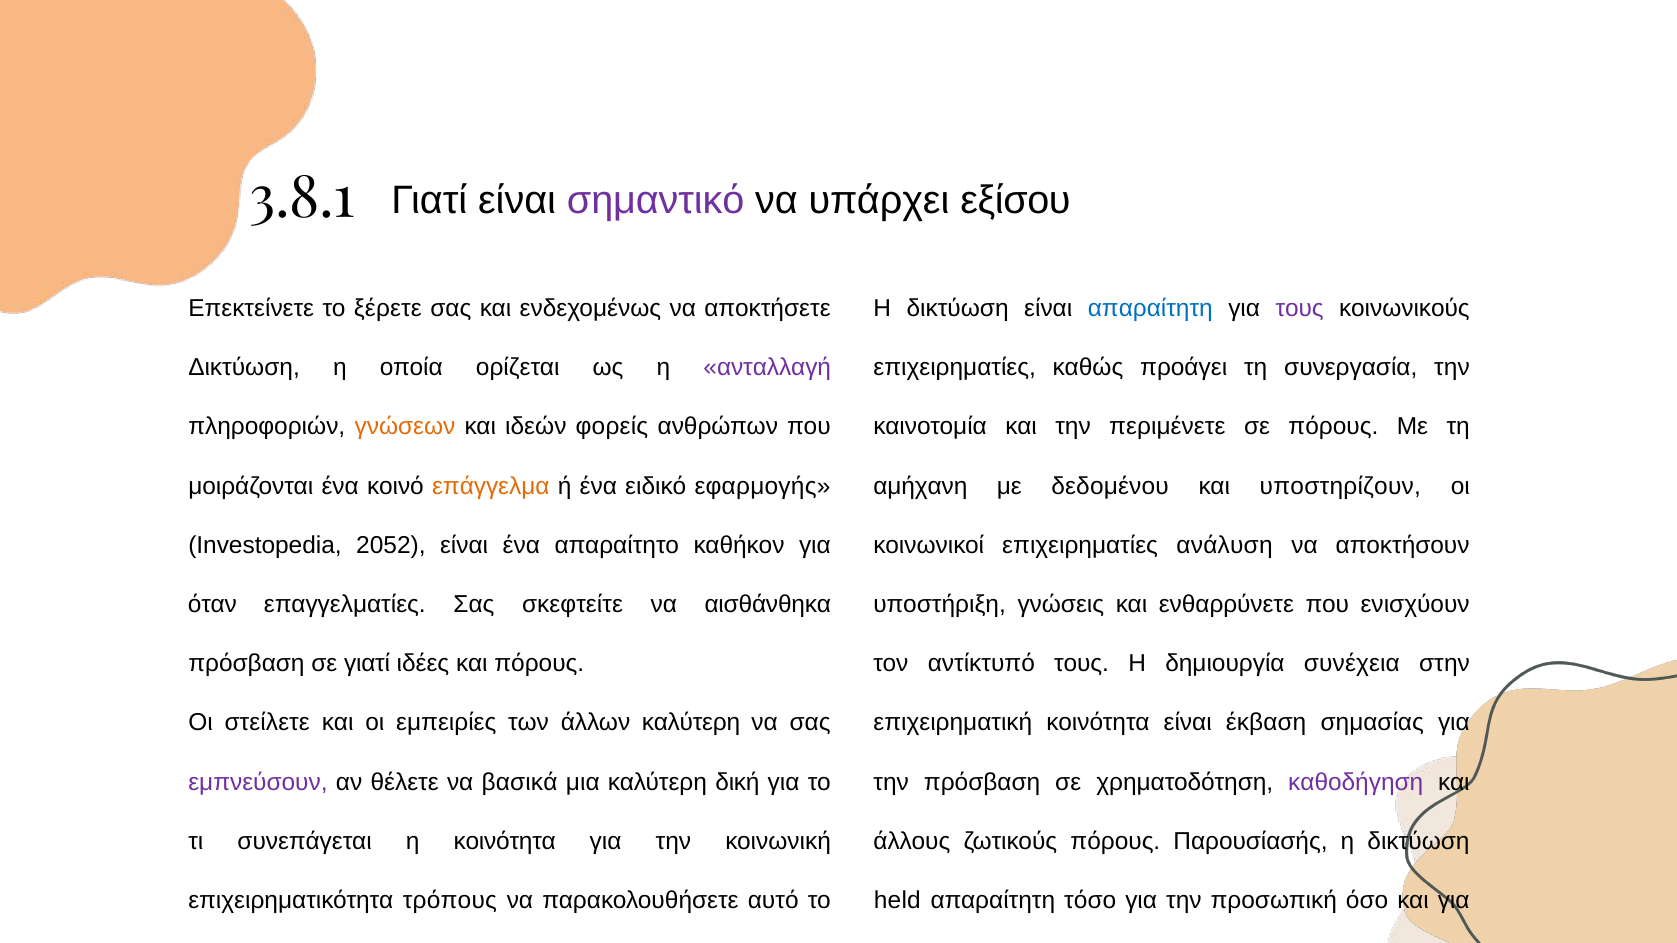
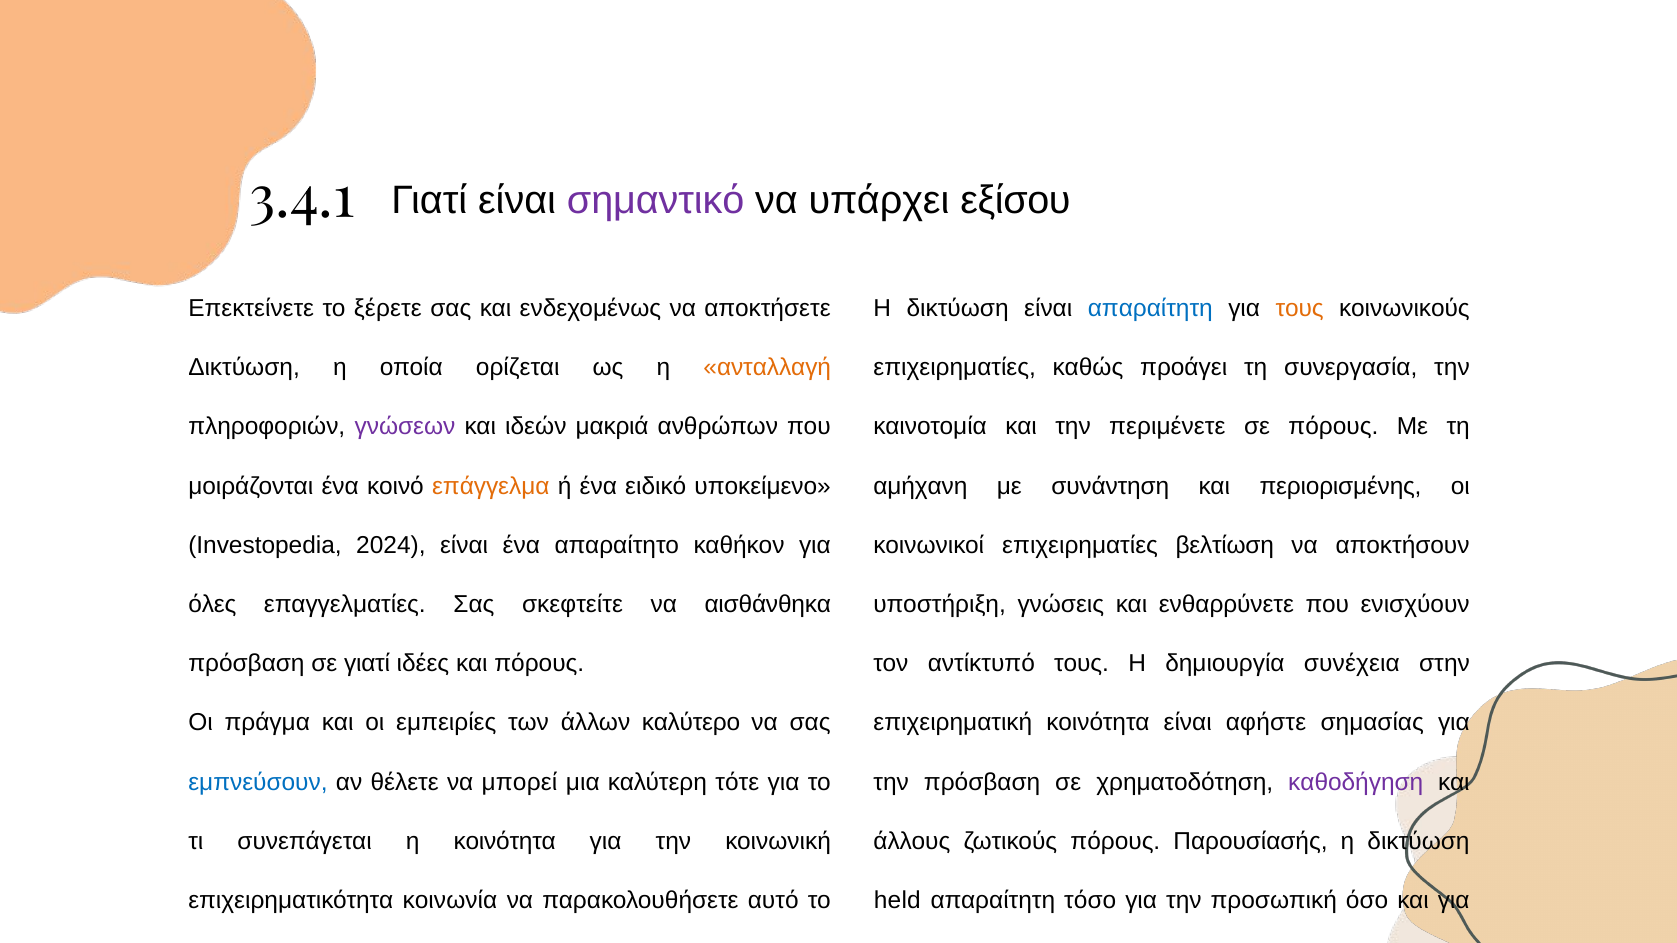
3.8.1: 3.8.1 -> 3.4.1
τους at (1300, 308) colour: purple -> orange
ανταλλαγή colour: purple -> orange
γνώσεων colour: orange -> purple
φορείς: φορείς -> μακριά
εφαρμογής: εφαρμογής -> υποκείμενο
δεδομένου: δεδομένου -> συνάντηση
υποστηρίζουν: υποστηρίζουν -> περιορισμένης
2052: 2052 -> 2024
ανάλυση: ανάλυση -> βελτίωση
όταν: όταν -> όλες
στείλετε: στείλετε -> πράγμα
άλλων καλύτερη: καλύτερη -> καλύτερο
έκβαση: έκβαση -> αφήστε
εμπνεύσουν colour: purple -> blue
βασικά: βασικά -> μπορεί
δική: δική -> τότε
τρόπους: τρόπους -> κοινωνία
